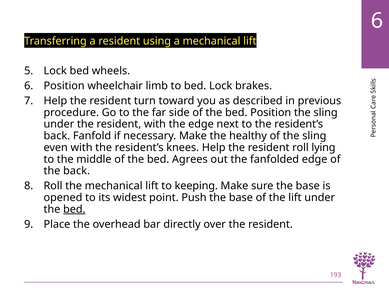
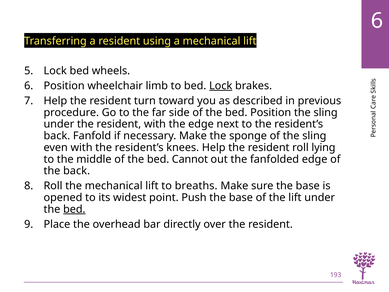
Lock at (221, 86) underline: none -> present
healthy: healthy -> sponge
Agrees: Agrees -> Cannot
keeping: keeping -> breaths
